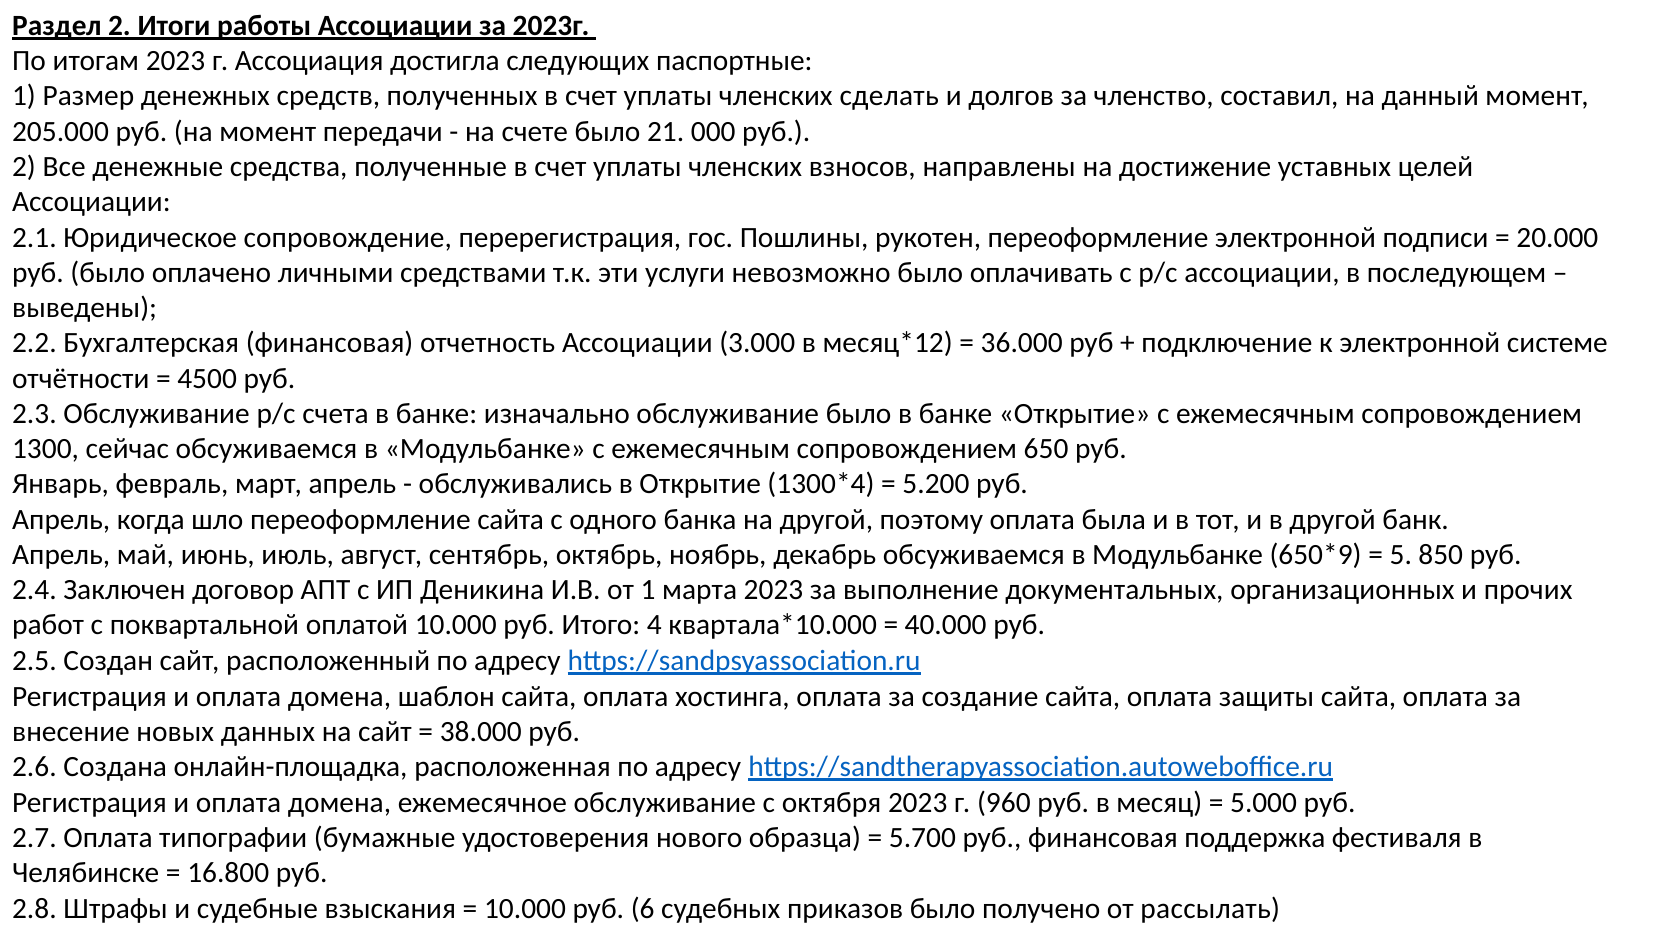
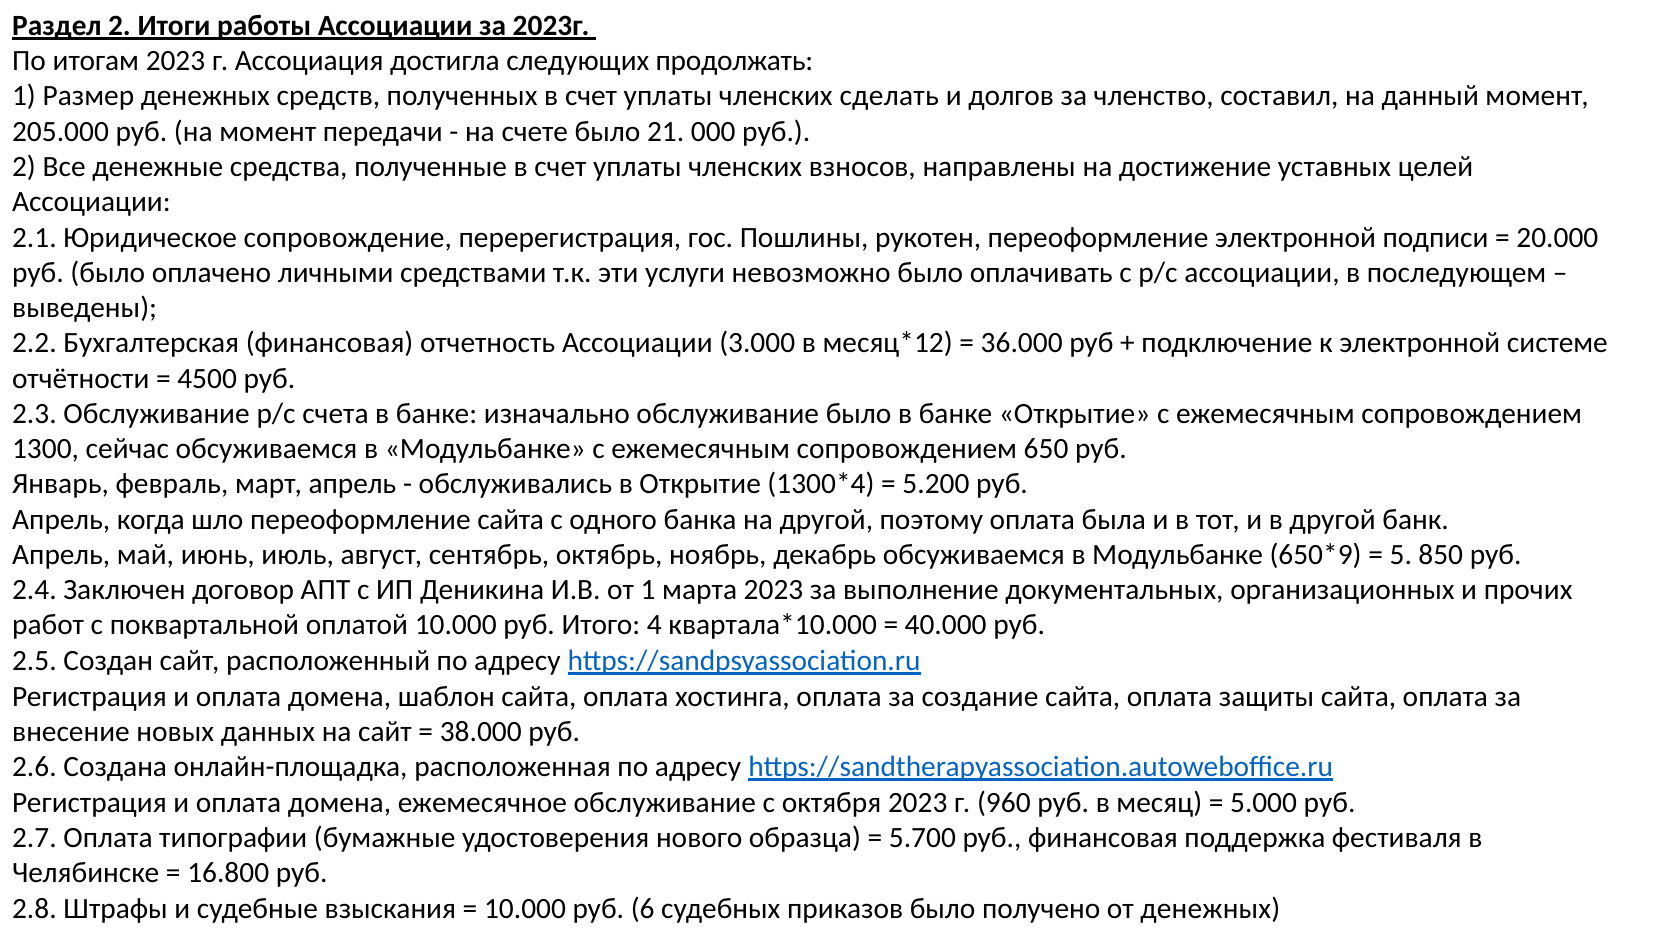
паспортные: паспортные -> продолжать
от рассылать: рассылать -> денежных
